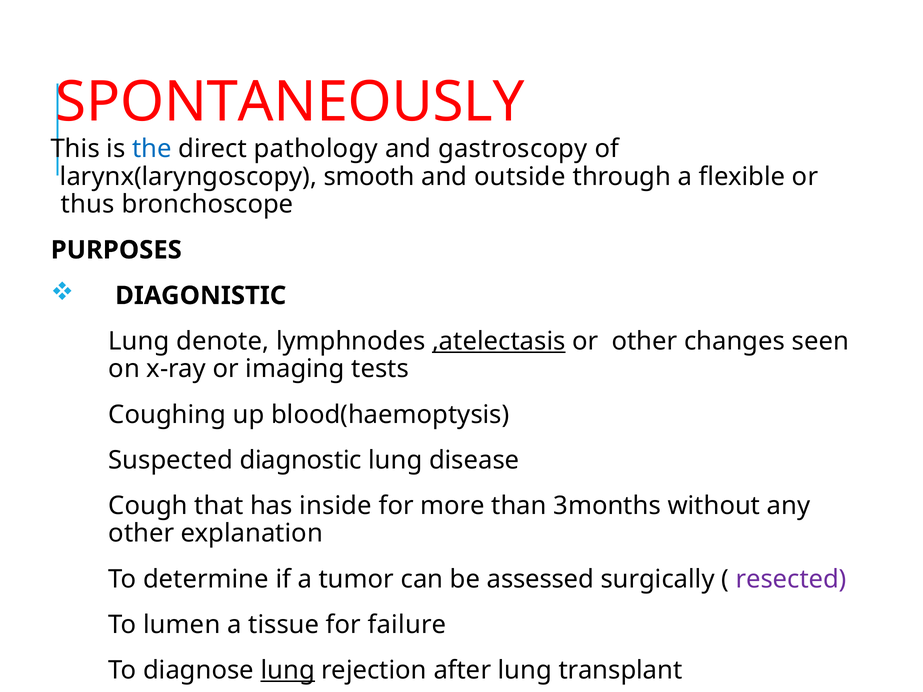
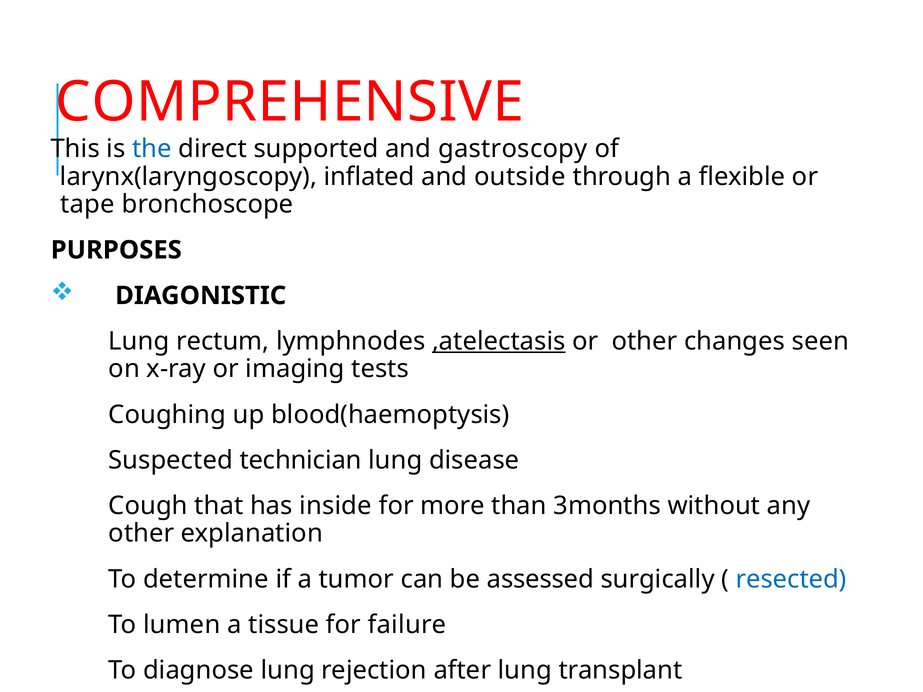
SPONTANEOUSLY: SPONTANEOUSLY -> COMPREHENSIVE
pathology: pathology -> supported
smooth: smooth -> inflated
thus: thus -> tape
denote: denote -> rectum
diagnostic: diagnostic -> technician
resected colour: purple -> blue
lung at (288, 671) underline: present -> none
